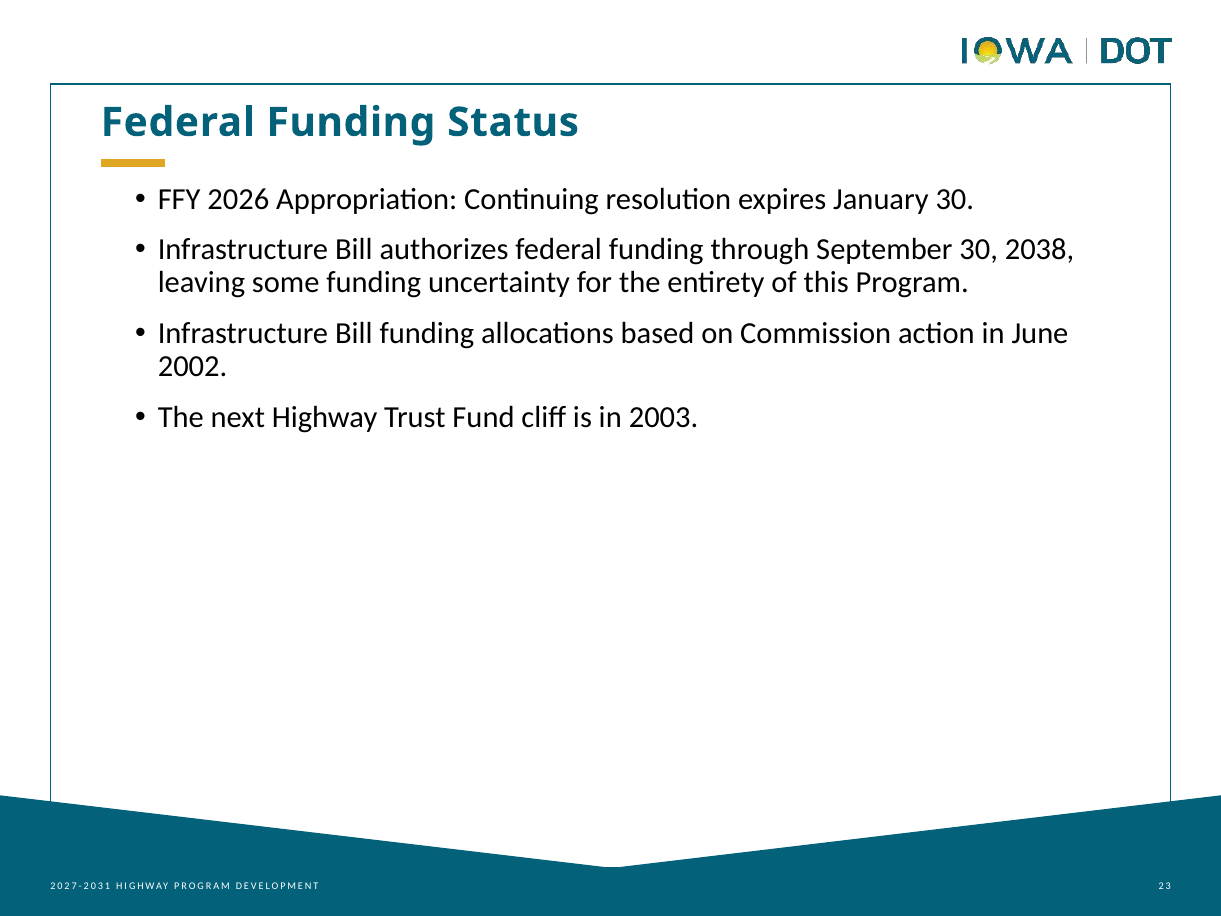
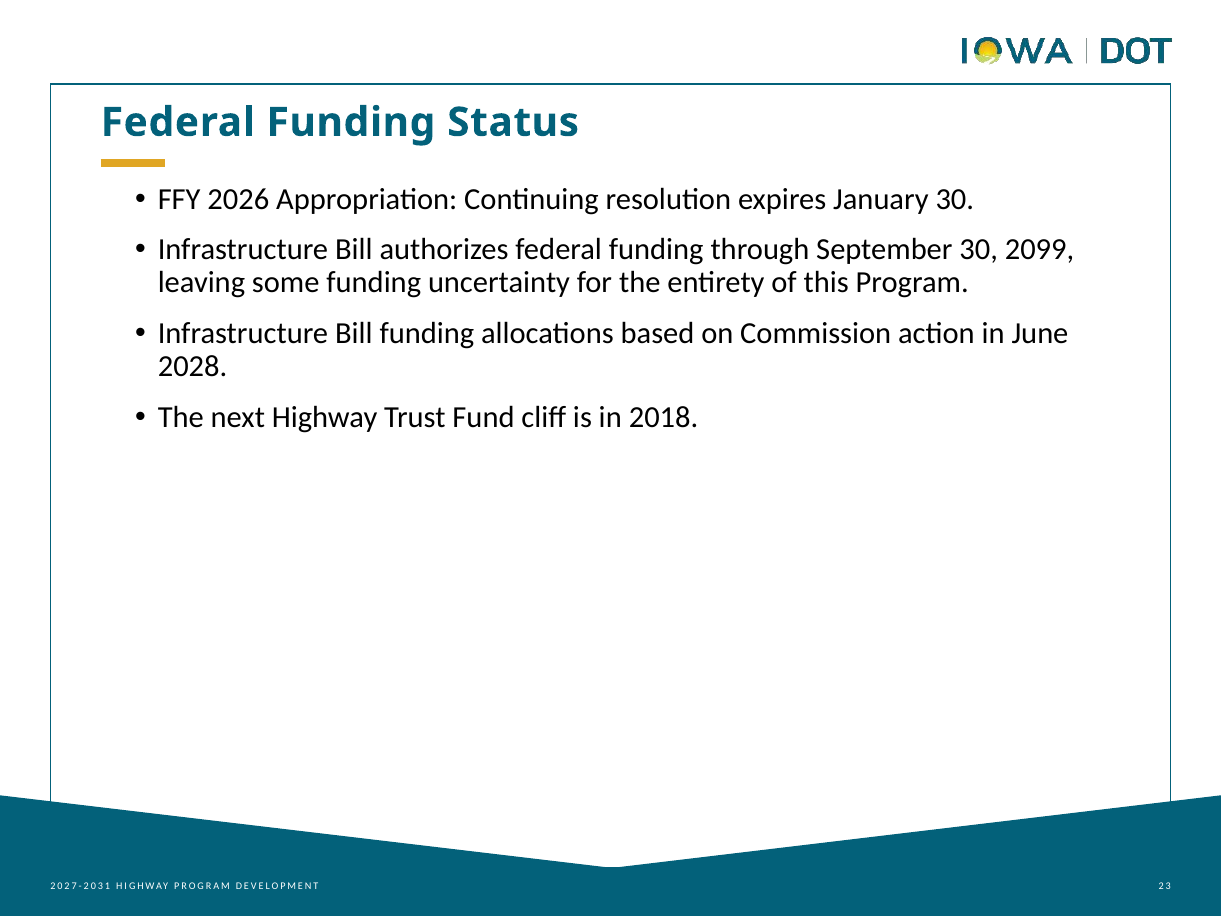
2038: 2038 -> 2099
2002: 2002 -> 2028
2003: 2003 -> 2018
